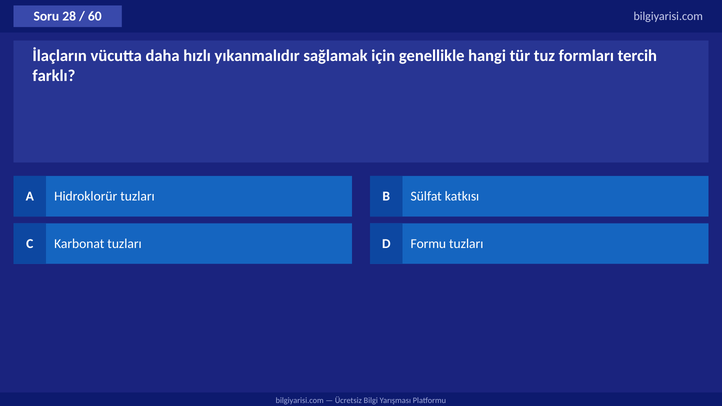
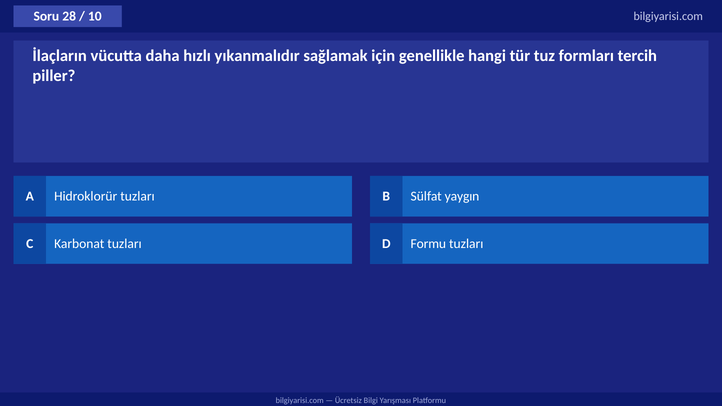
60: 60 -> 10
farklı: farklı -> piller
katkısı: katkısı -> yaygın
